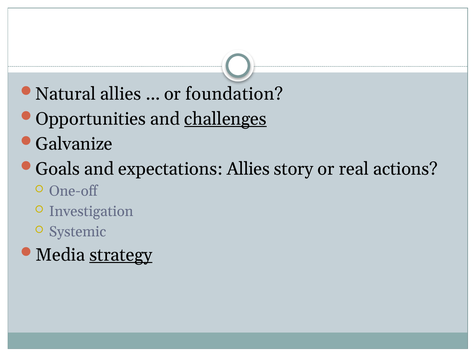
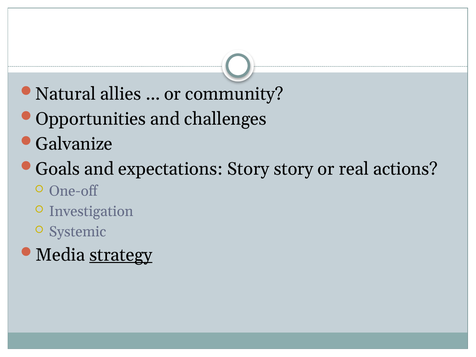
foundation: foundation -> community
challenges underline: present -> none
expectations Allies: Allies -> Story
